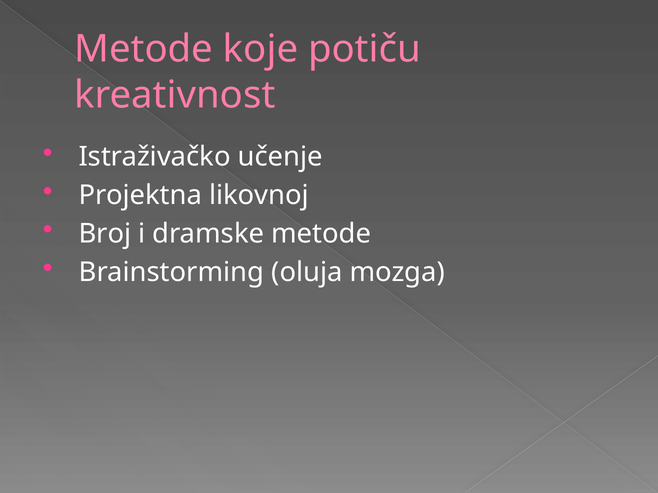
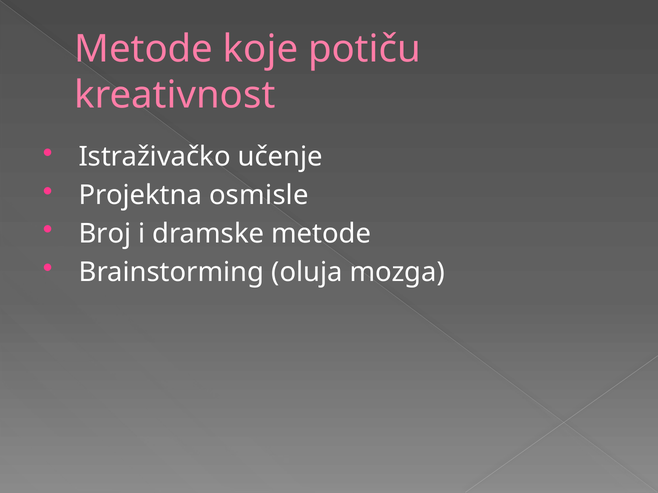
likovnoj: likovnoj -> osmisle
